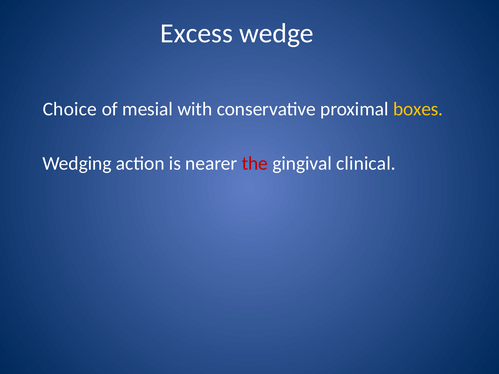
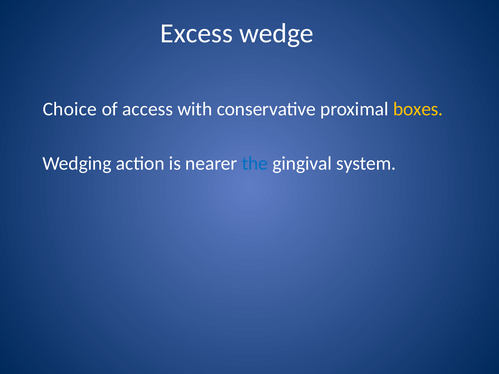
mesial: mesial -> access
the colour: red -> blue
clinical: clinical -> system
